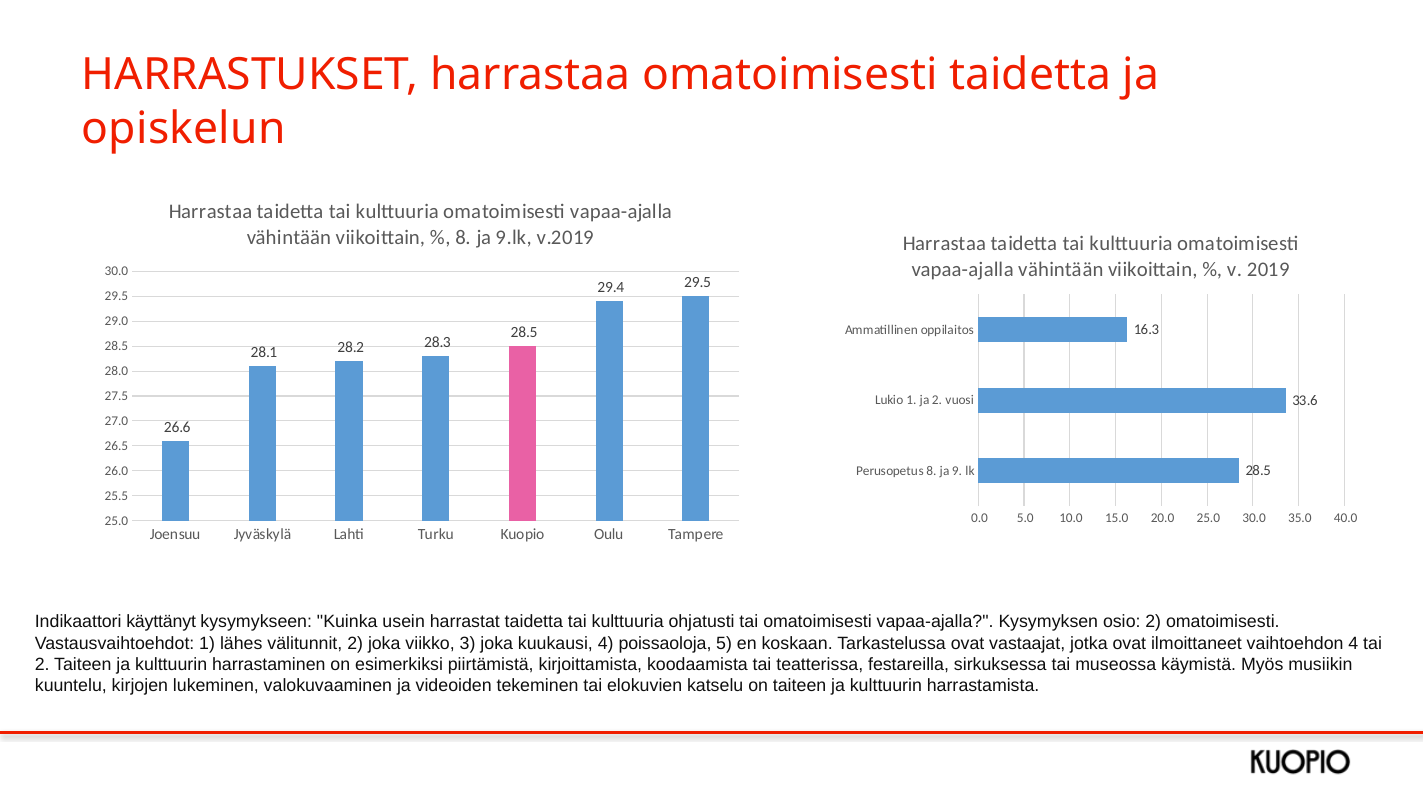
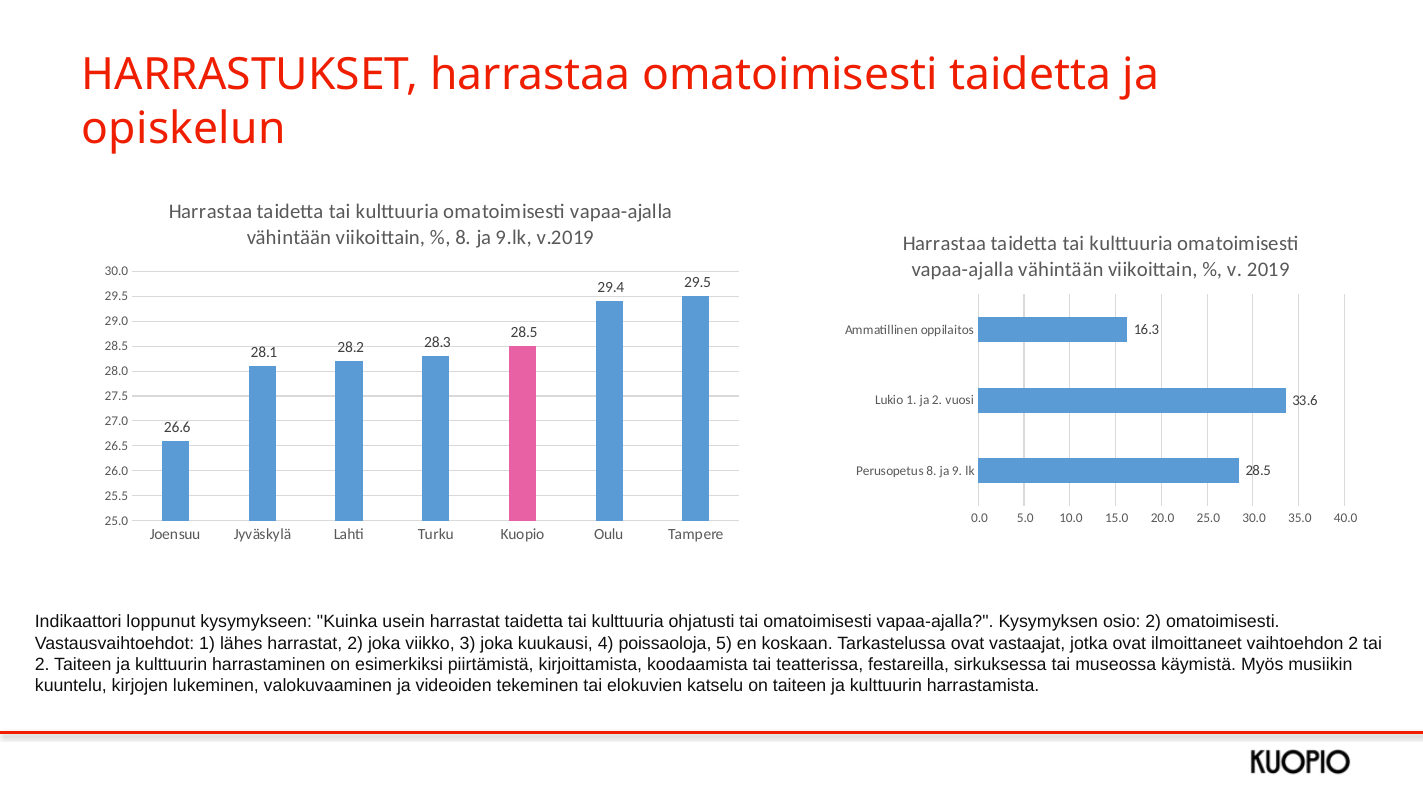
käyttänyt: käyttänyt -> loppunut
lähes välitunnit: välitunnit -> harrastat
vaihtoehdon 4: 4 -> 2
